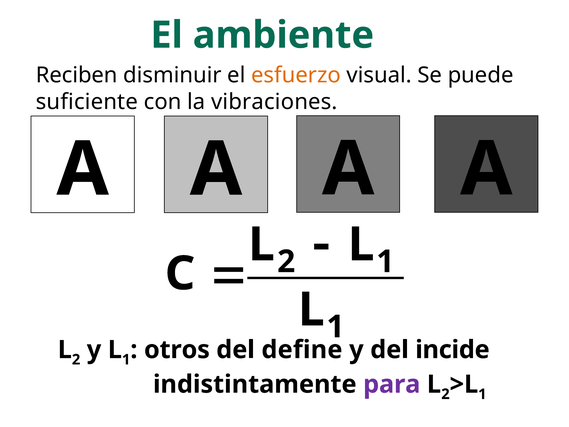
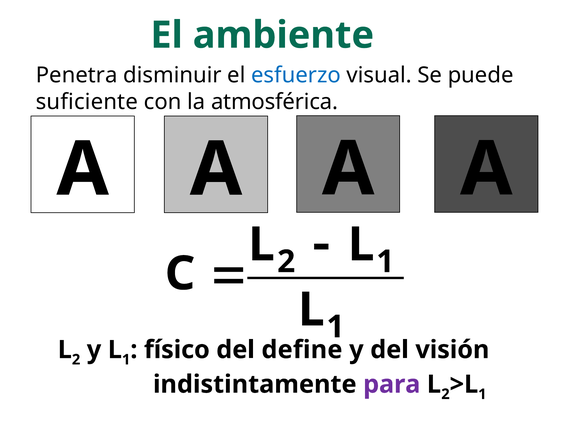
Reciben: Reciben -> Penetra
esfuerzo colour: orange -> blue
vibraciones: vibraciones -> atmosférica
otros: otros -> físico
incide: incide -> visión
